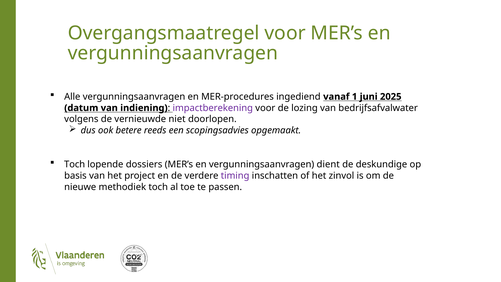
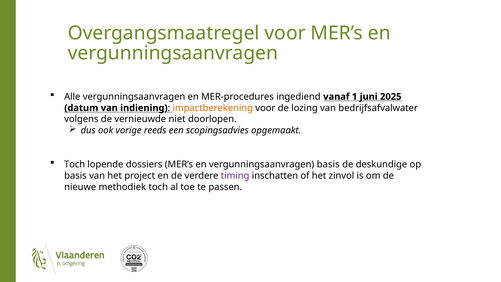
impactberekening colour: purple -> orange
betere: betere -> vorige
vergunningsaanvragen dient: dient -> basis
